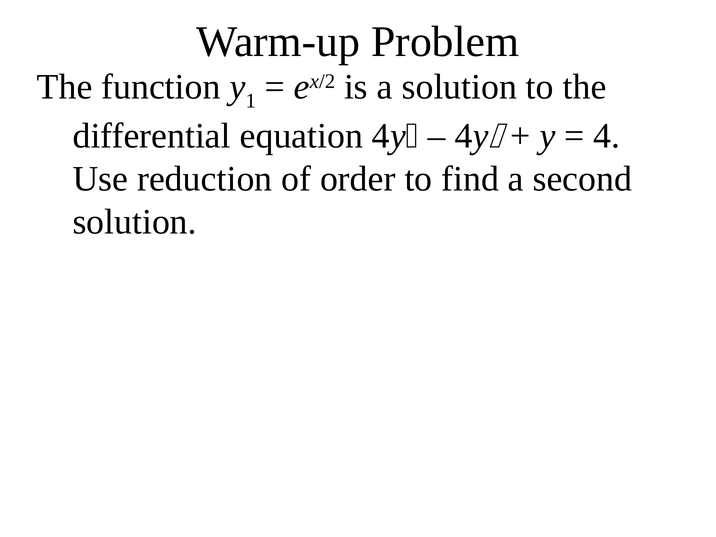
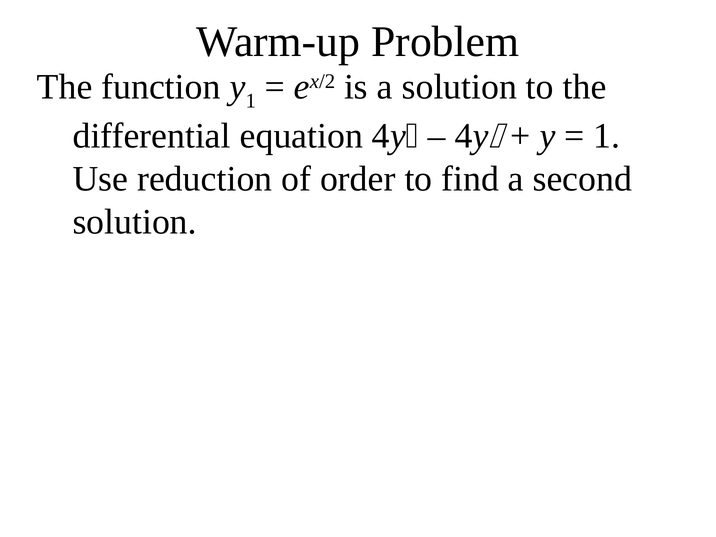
4 at (607, 136): 4 -> 1
